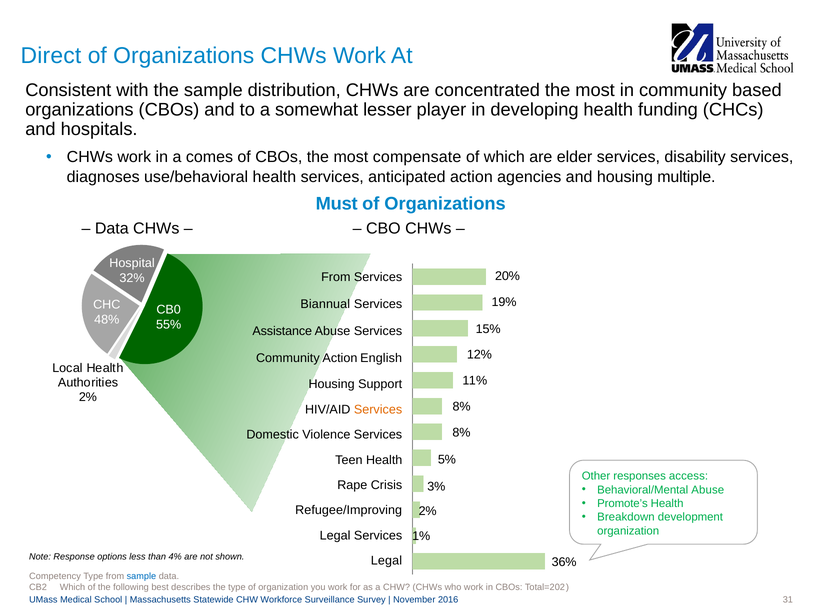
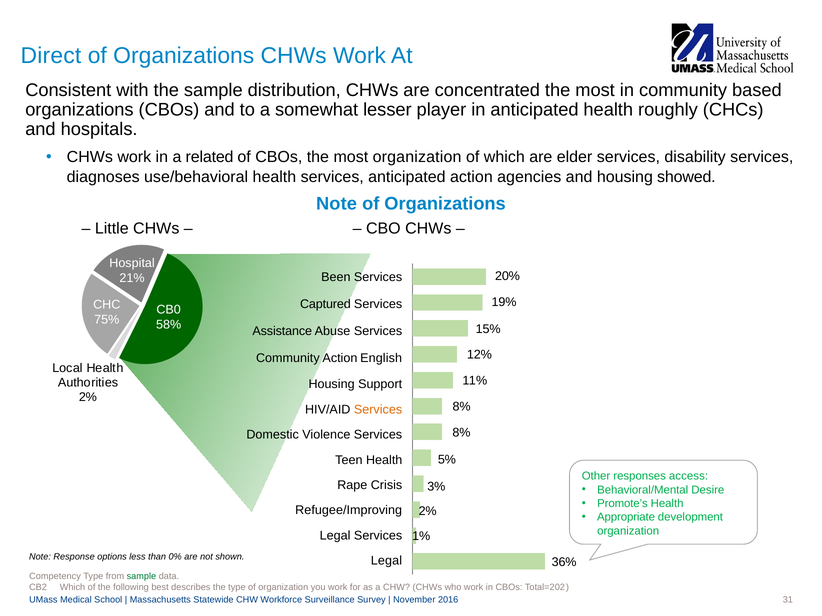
in developing: developing -> anticipated
funding: funding -> roughly
comes: comes -> related
most compensate: compensate -> organization
multiple: multiple -> showed
Must at (337, 204): Must -> Note
Data at (112, 229): Data -> Little
From at (336, 277): From -> Been
32%: 32% -> 21%
Biannual: Biannual -> Captured
48%: 48% -> 75%
55%: 55% -> 58%
Behavioral/Mental Abuse: Abuse -> Desire
Breakdown: Breakdown -> Appropriate
4%: 4% -> 0%
sample at (141, 577) colour: blue -> green
